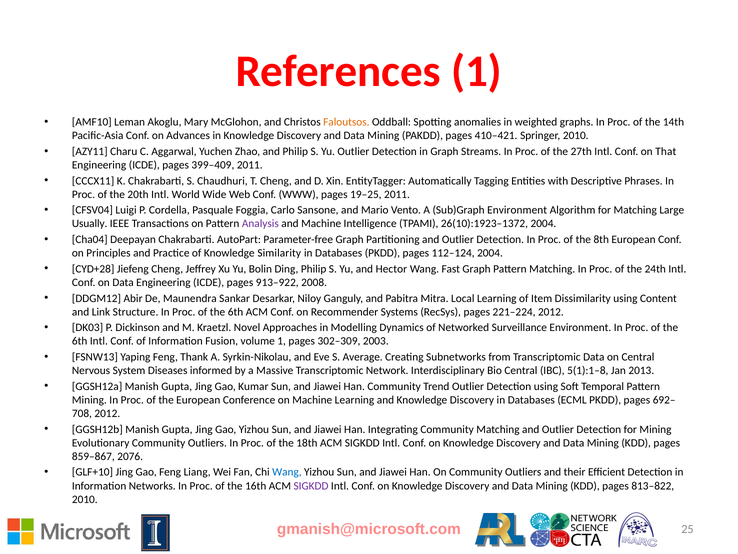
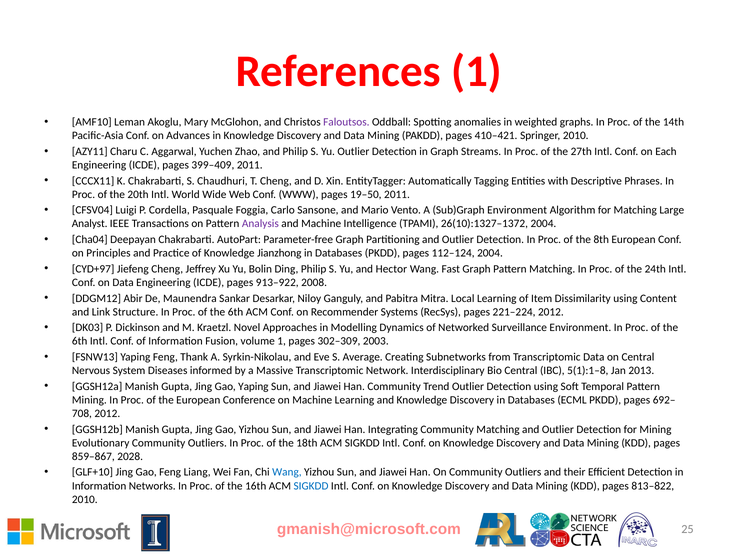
Faloutsos colour: orange -> purple
That: That -> Each
19–25: 19–25 -> 19–50
Usually: Usually -> Analyst
26(10):1923–1372: 26(10):1923–1372 -> 26(10):1327–1372
Similarity: Similarity -> Jianzhong
CYD+28: CYD+28 -> CYD+97
Gao Kumar: Kumar -> Yaping
2076: 2076 -> 2028
SIGKDD at (311, 485) colour: purple -> blue
